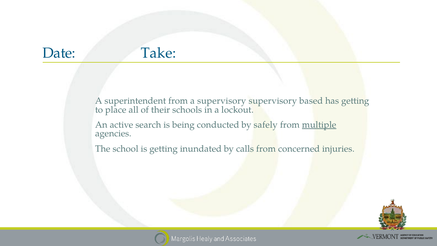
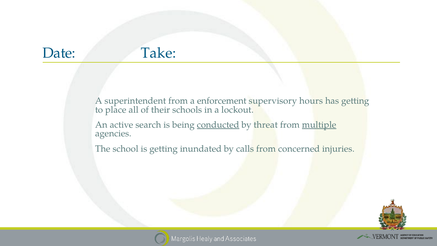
a supervisory: supervisory -> enforcement
based: based -> hours
conducted underline: none -> present
safely: safely -> threat
